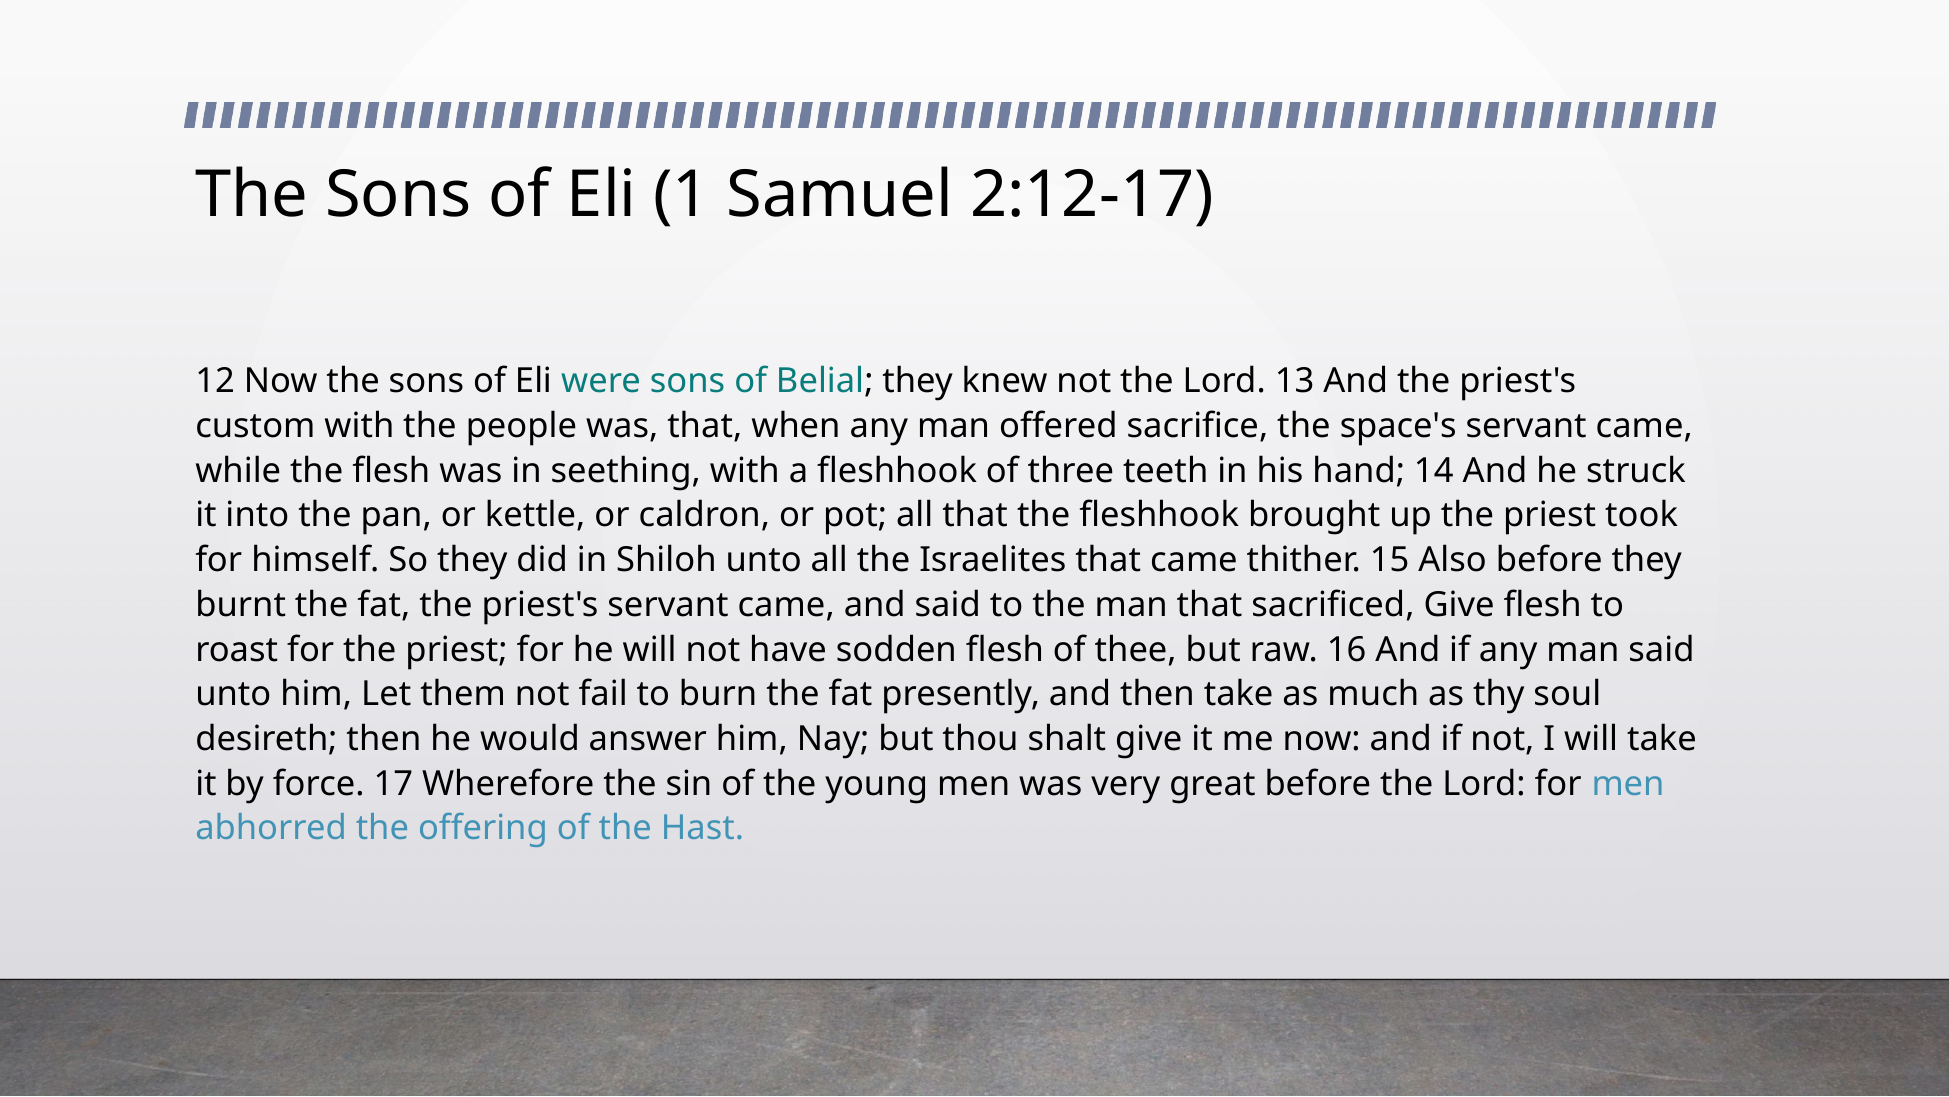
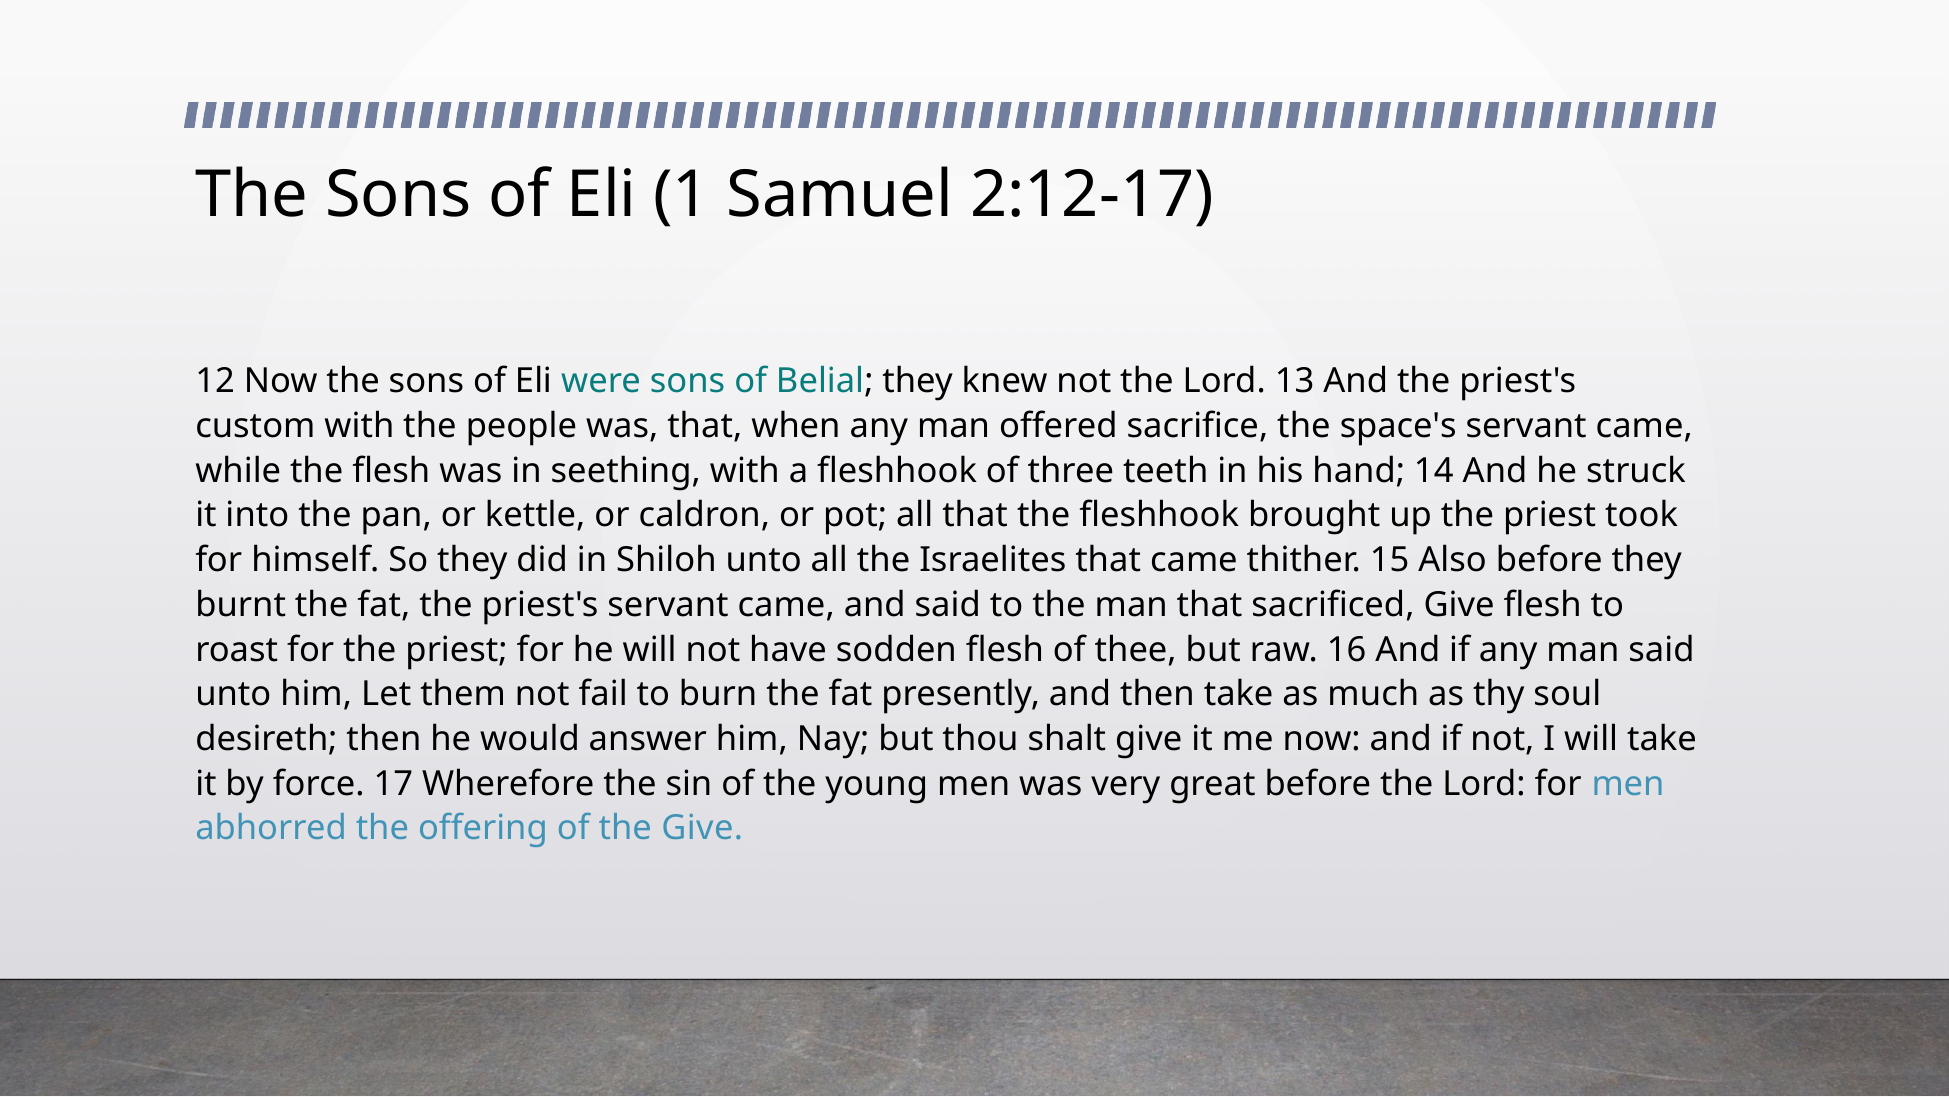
the Hast: Hast -> Give
